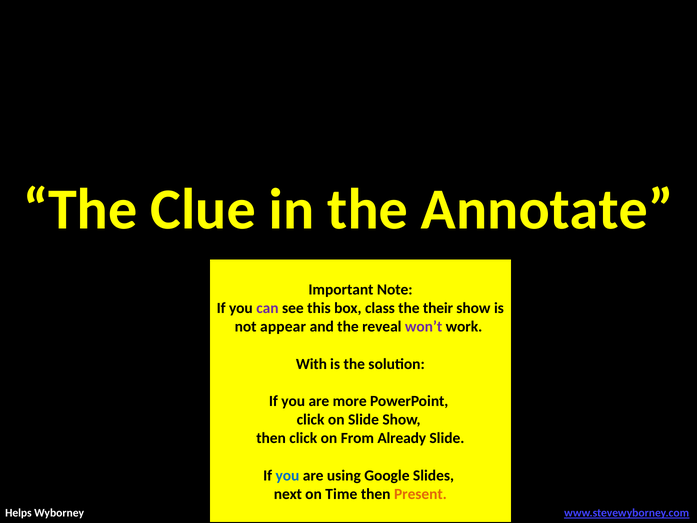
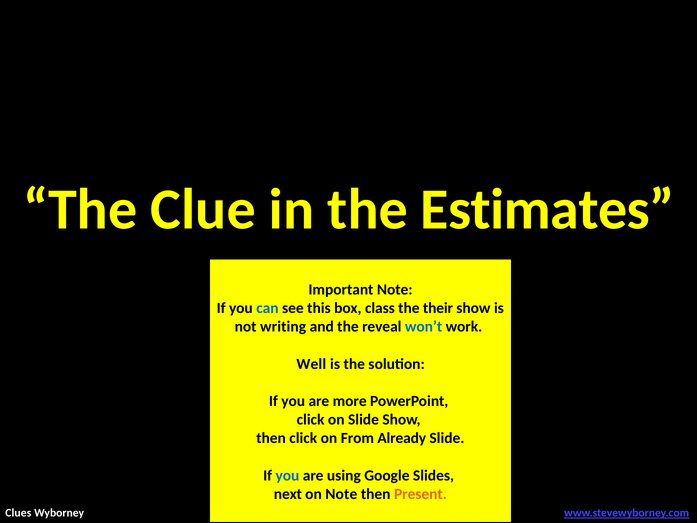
Annotate: Annotate -> Estimates
can colour: purple -> blue
appear: appear -> writing
won’t colour: purple -> blue
With: With -> Well
on Time: Time -> Note
Helps: Helps -> Clues
